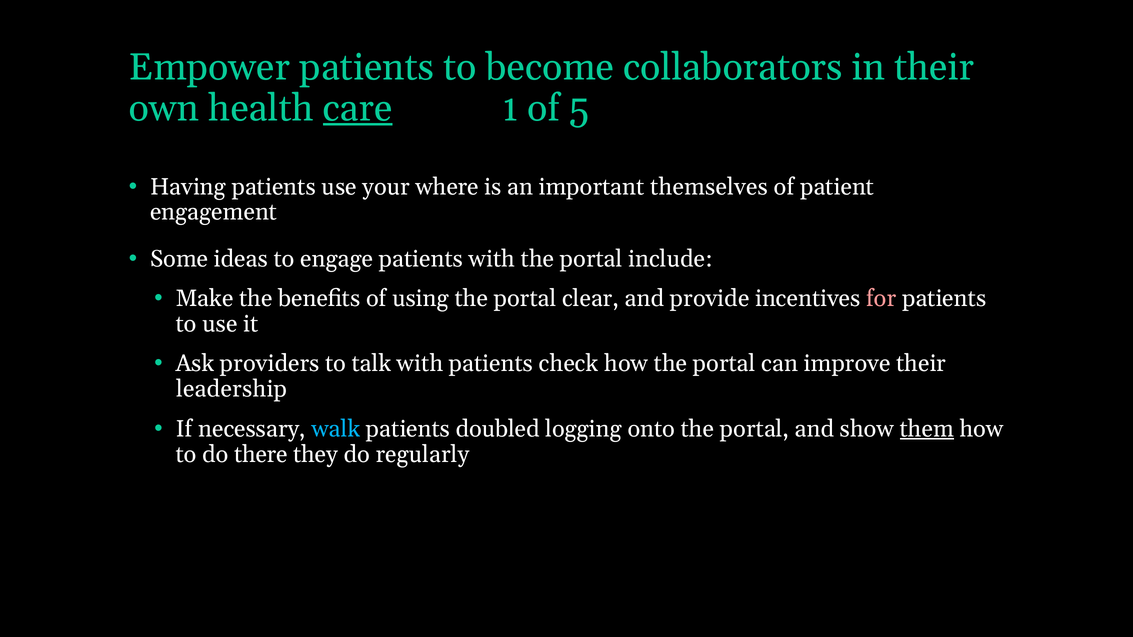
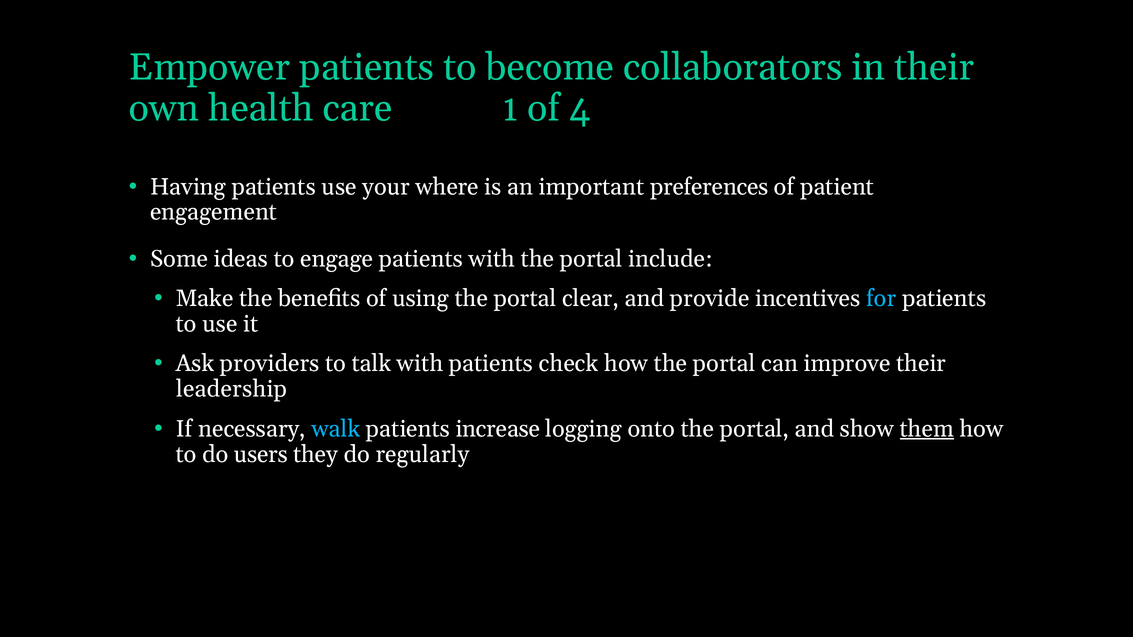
care underline: present -> none
5: 5 -> 4
themselves: themselves -> preferences
for colour: pink -> light blue
doubled: doubled -> increase
there: there -> users
